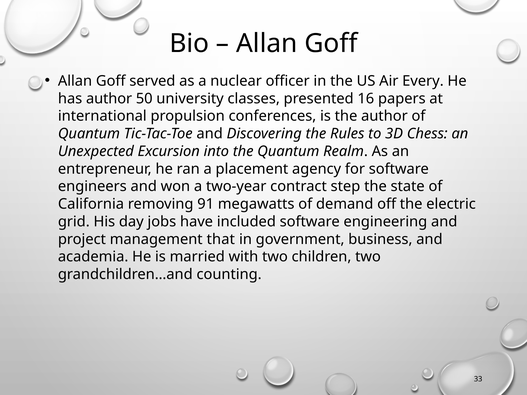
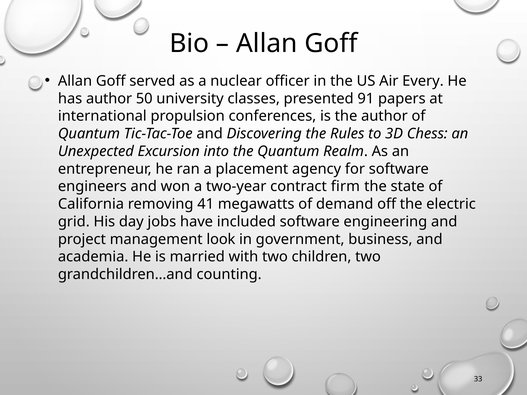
16: 16 -> 91
step: step -> firm
91: 91 -> 41
that: that -> look
